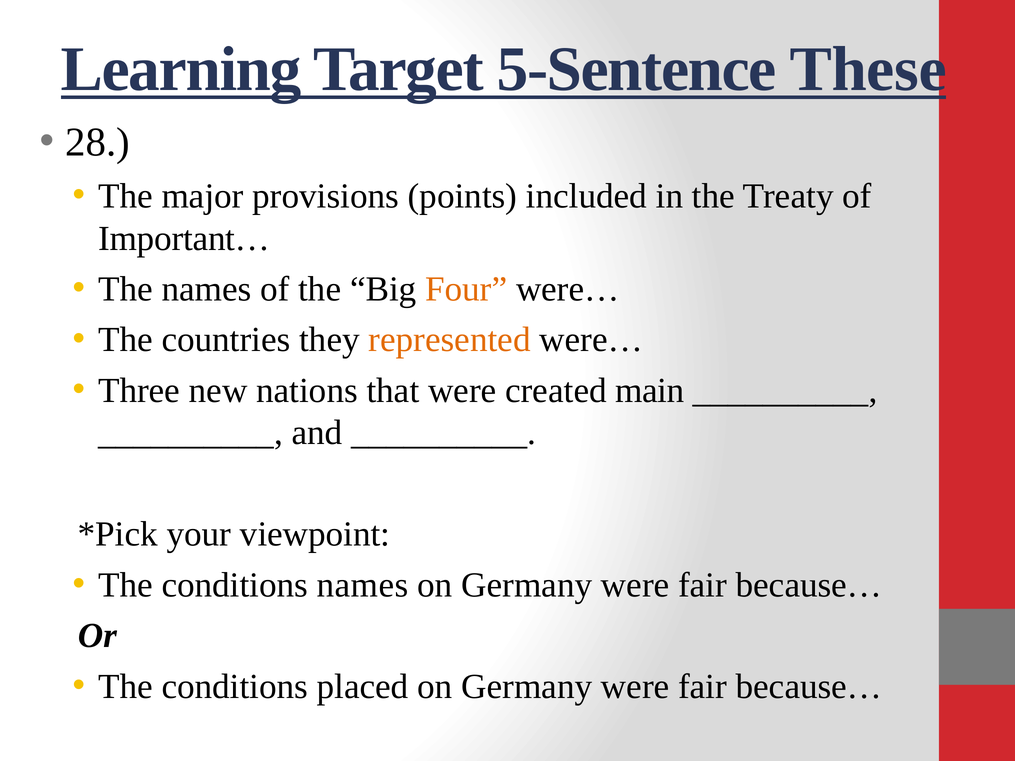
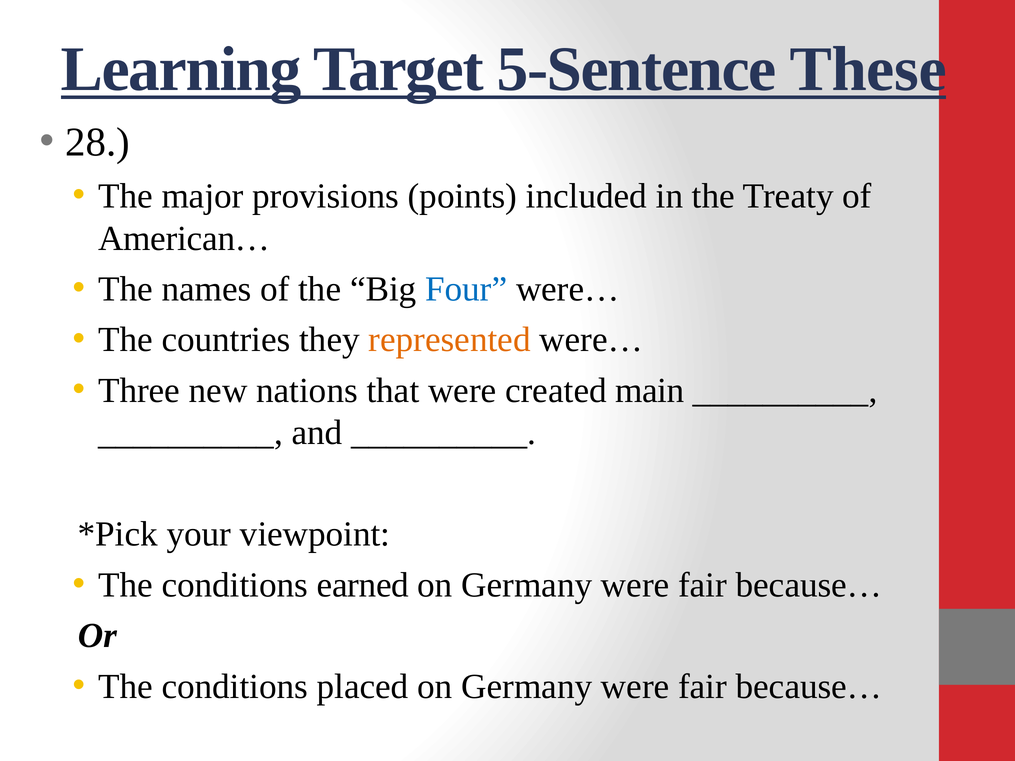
Important…: Important… -> American…
Four colour: orange -> blue
conditions names: names -> earned
